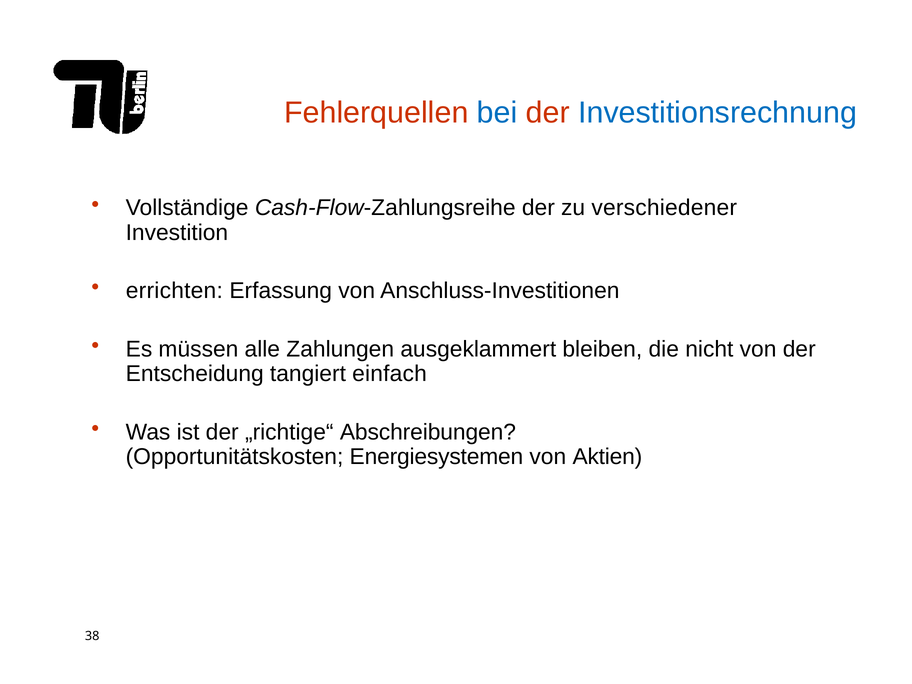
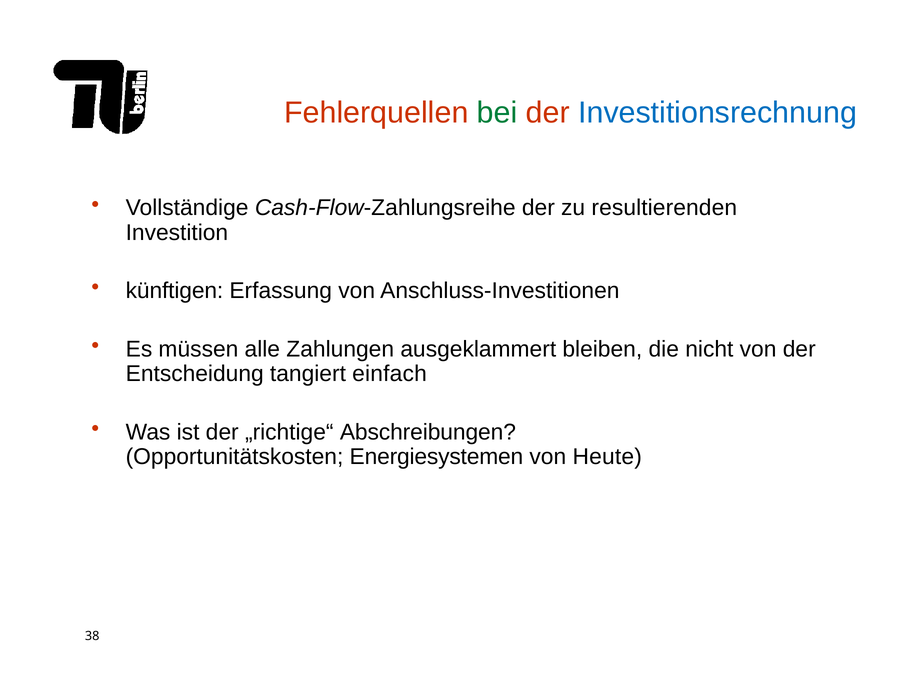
bei colour: blue -> green
verschiedener: verschiedener -> resultierenden
errichten: errichten -> künftigen
Aktien: Aktien -> Heute
